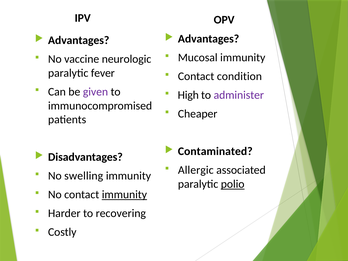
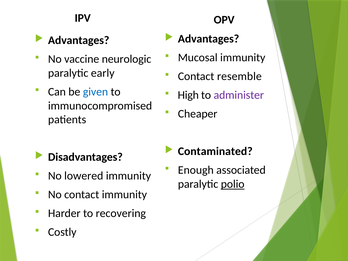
fever: fever -> early
condition: condition -> resemble
given colour: purple -> blue
Allergic: Allergic -> Enough
swelling: swelling -> lowered
immunity at (124, 195) underline: present -> none
